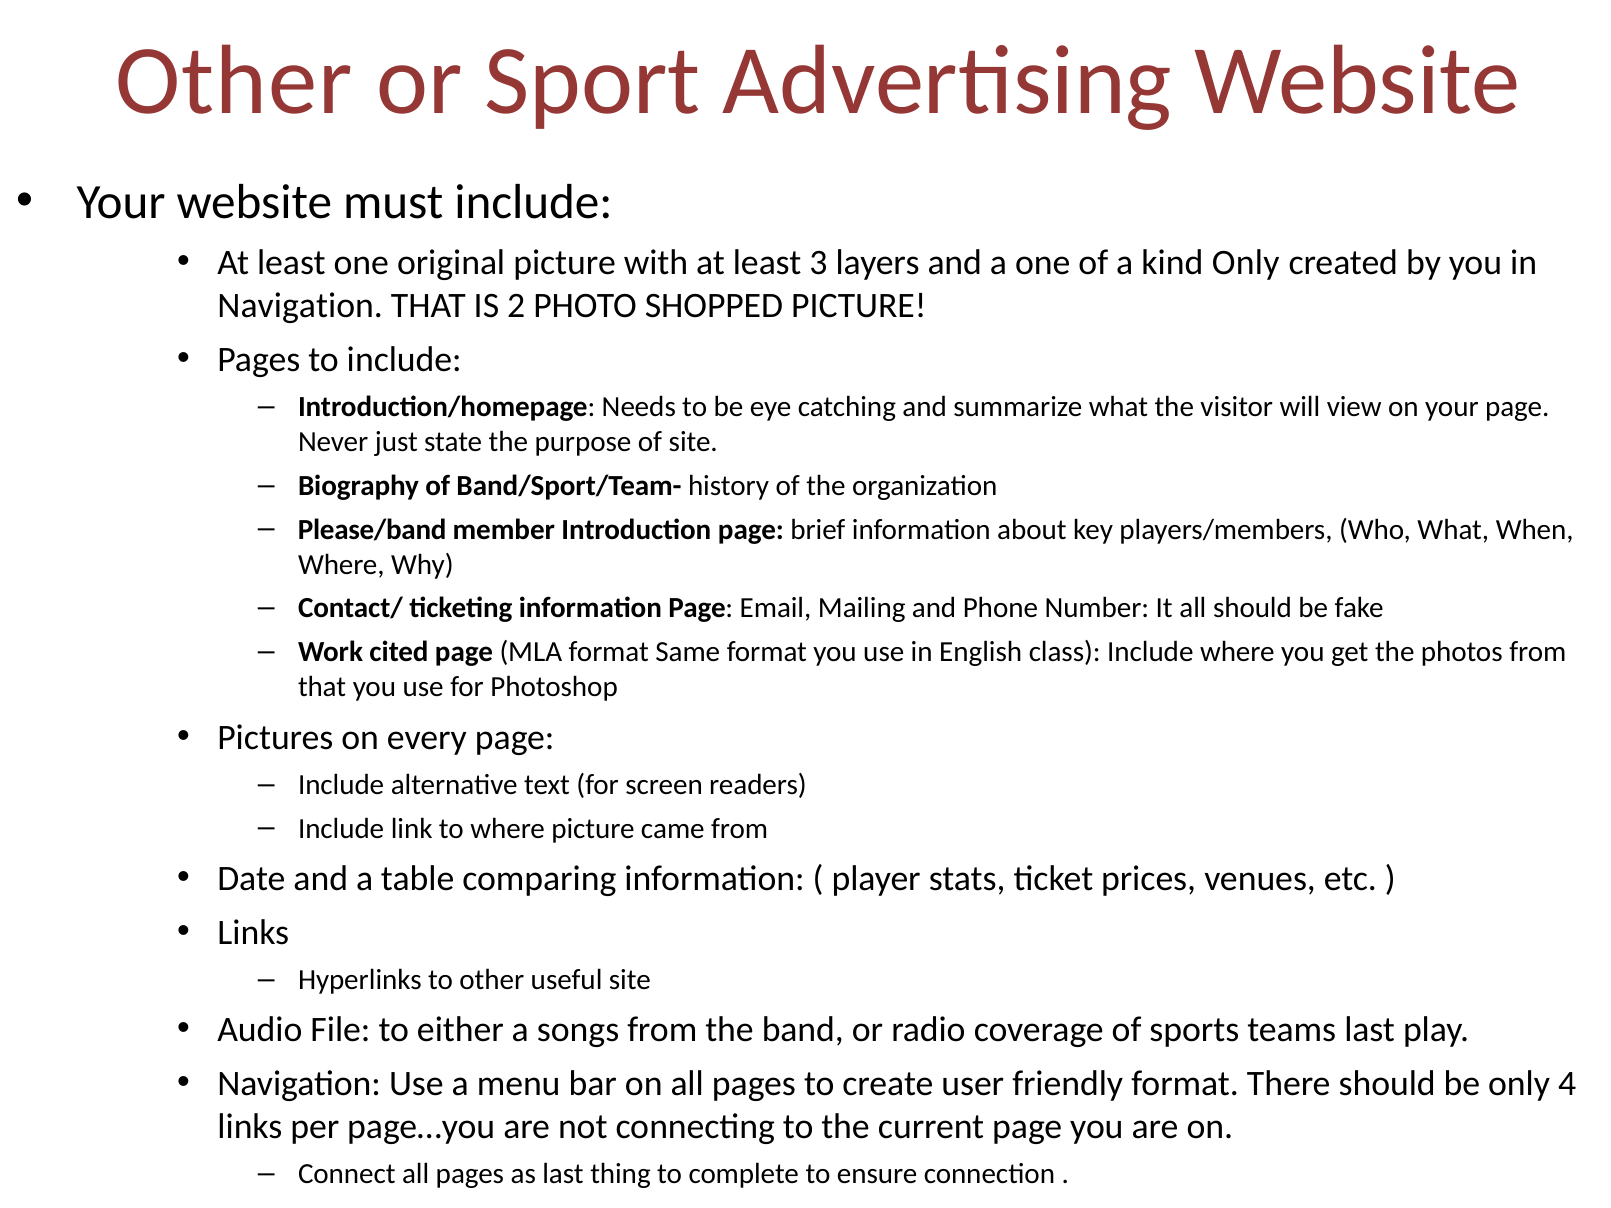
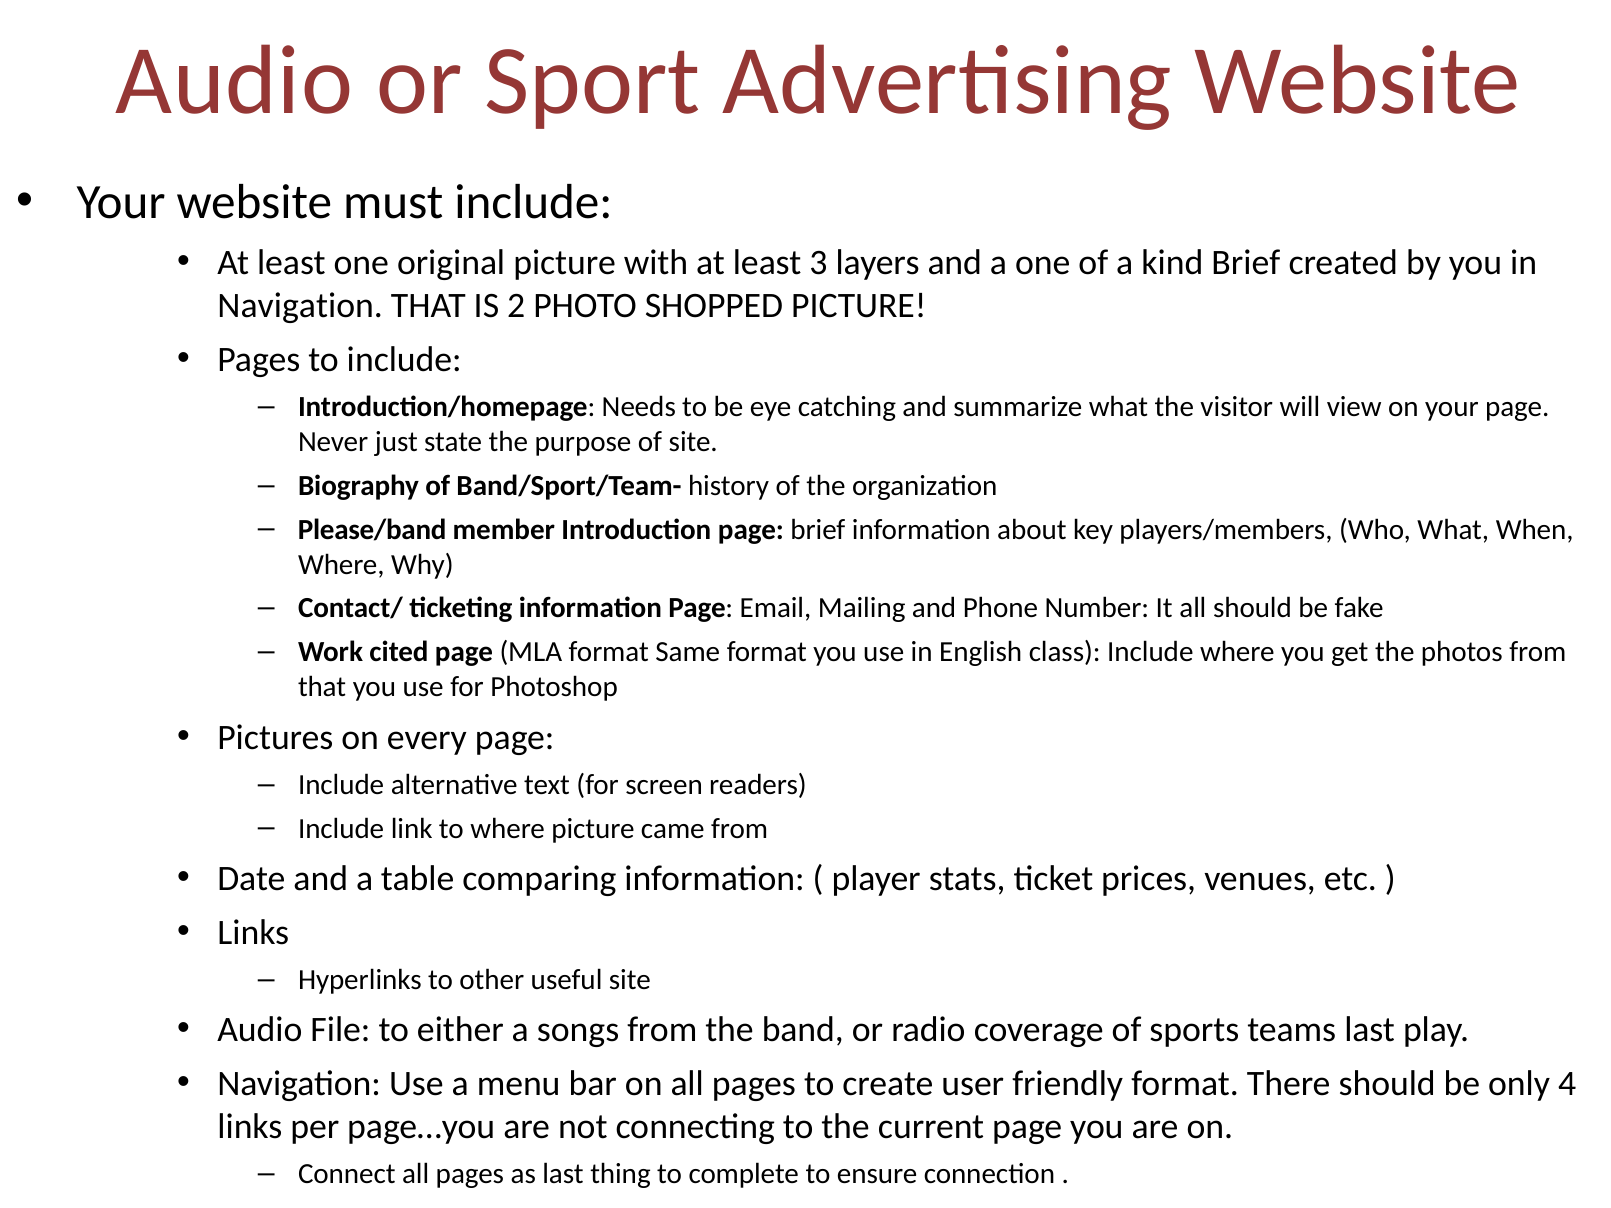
Other at (234, 81): Other -> Audio
kind Only: Only -> Brief
